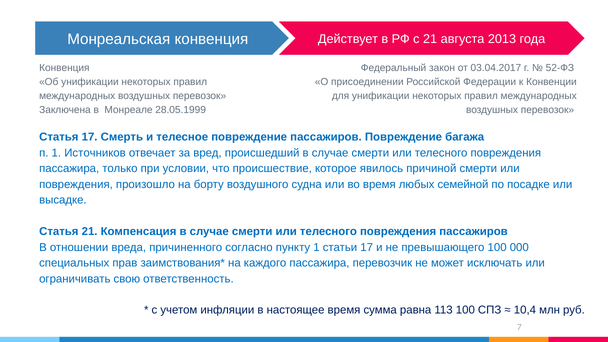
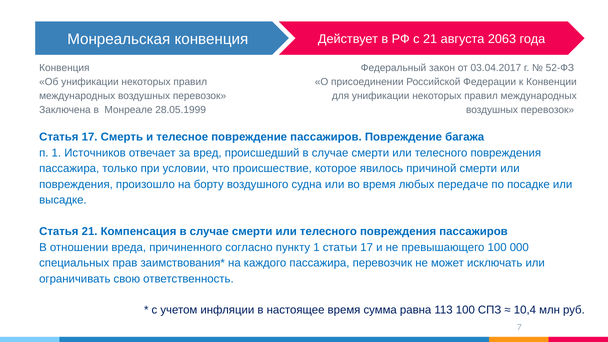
2013: 2013 -> 2063
семейной: семейной -> передаче
